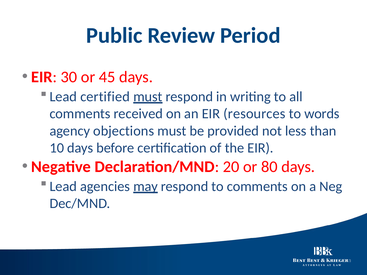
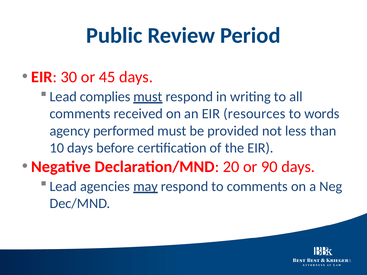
certified: certified -> complies
objections: objections -> performed
80: 80 -> 90
